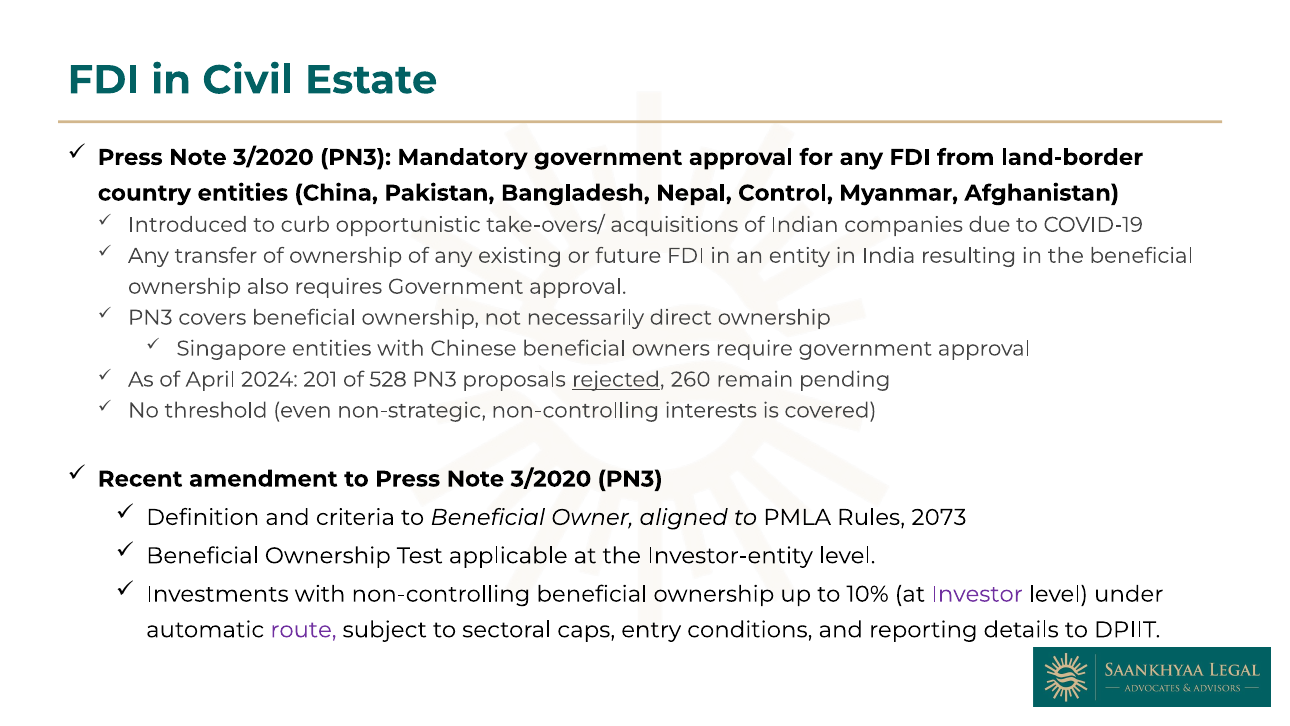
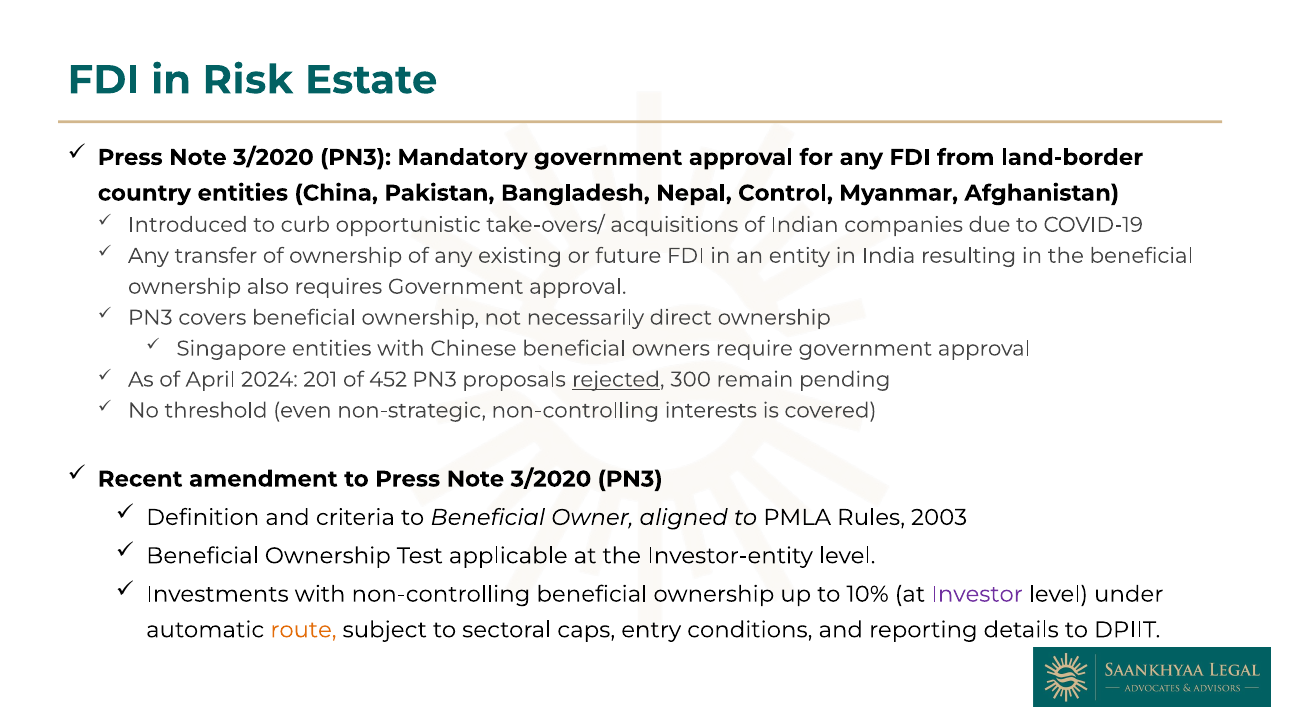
Civil: Civil -> Risk
528: 528 -> 452
260: 260 -> 300
2073: 2073 -> 2003
route colour: purple -> orange
